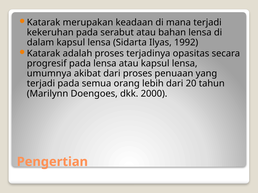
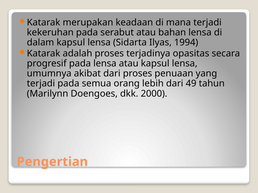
1992: 1992 -> 1994
20: 20 -> 49
